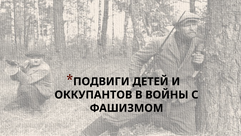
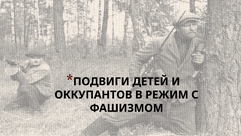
ВОЙНЫ: ВОЙНЫ -> РЕЖИМ
